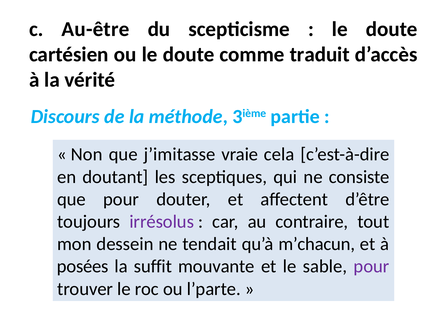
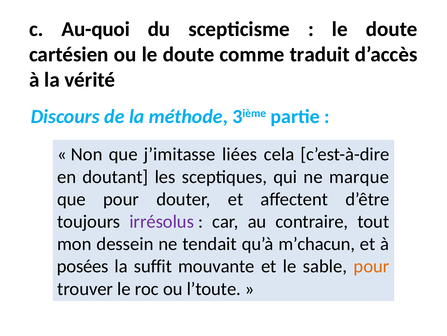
Au-être: Au-être -> Au-quoi
vraie: vraie -> liées
consiste: consiste -> marque
pour at (371, 266) colour: purple -> orange
l’parte: l’parte -> l’toute
